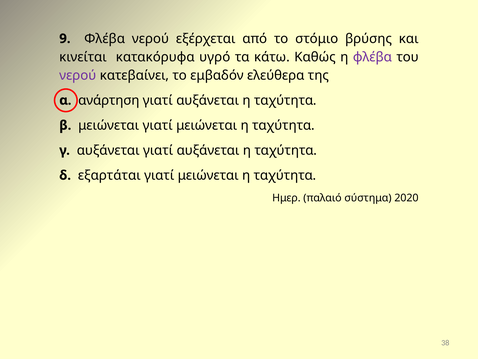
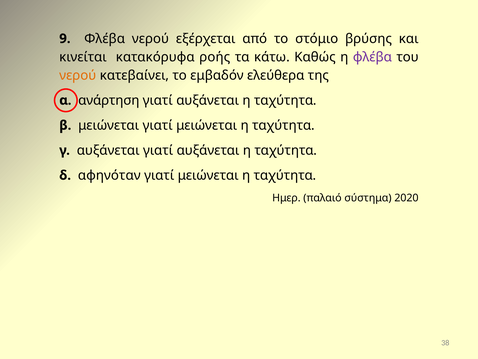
υγρό: υγρό -> ροής
νερού at (78, 75) colour: purple -> orange
εξαρτάται: εξαρτάται -> αφηνόταν
